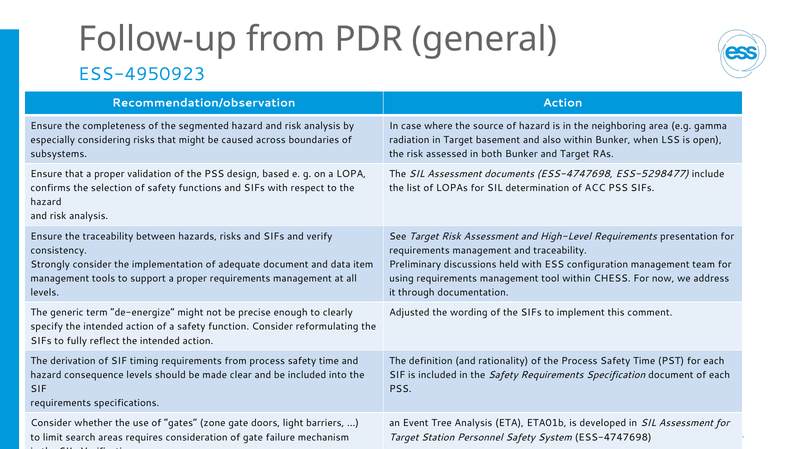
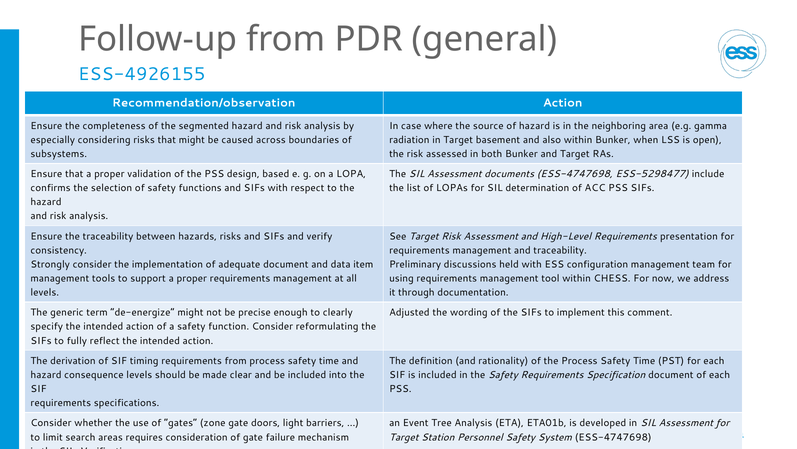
ESS-4950923: ESS-4950923 -> ESS-4926155
